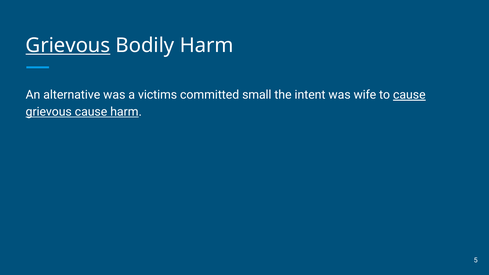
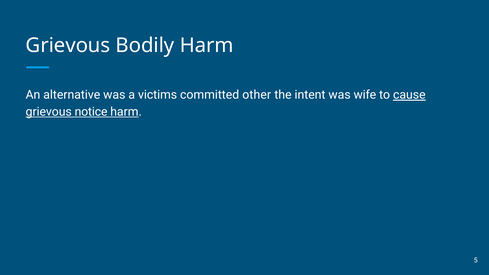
Grievous at (68, 45) underline: present -> none
small: small -> other
grievous cause: cause -> notice
